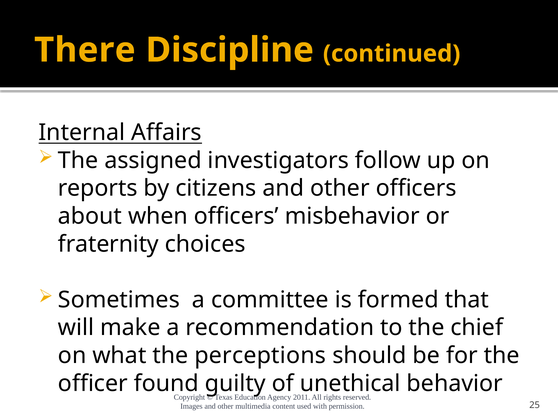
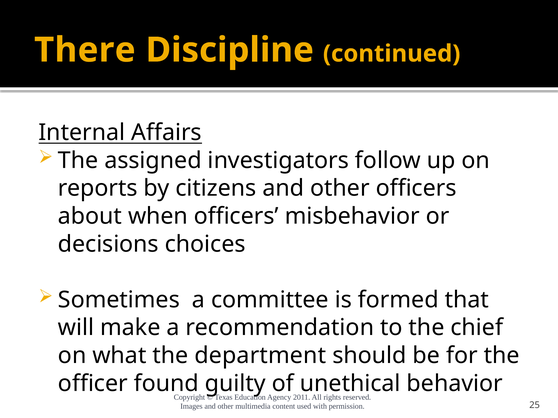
fraternity: fraternity -> decisions
perceptions: perceptions -> department
